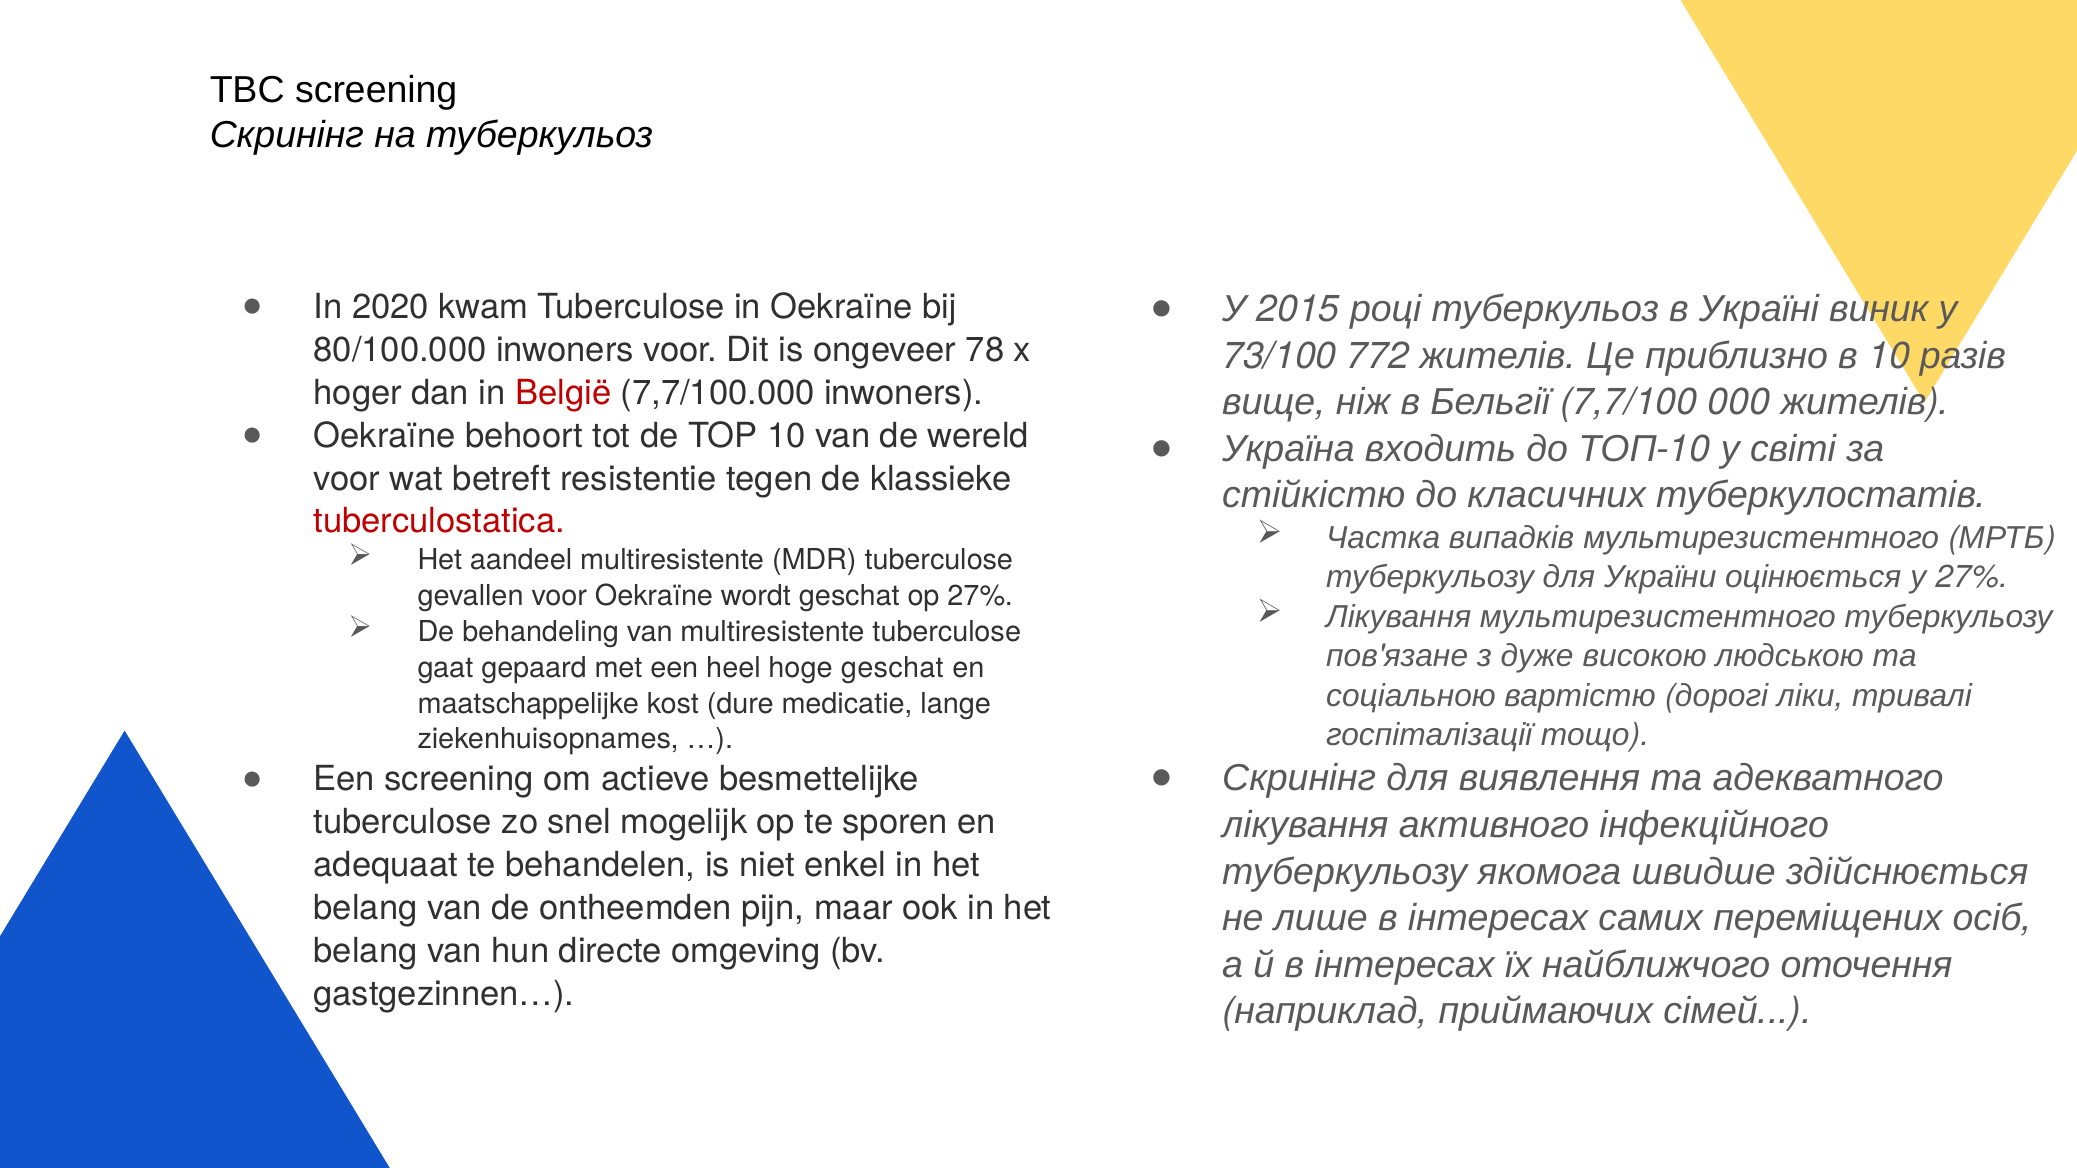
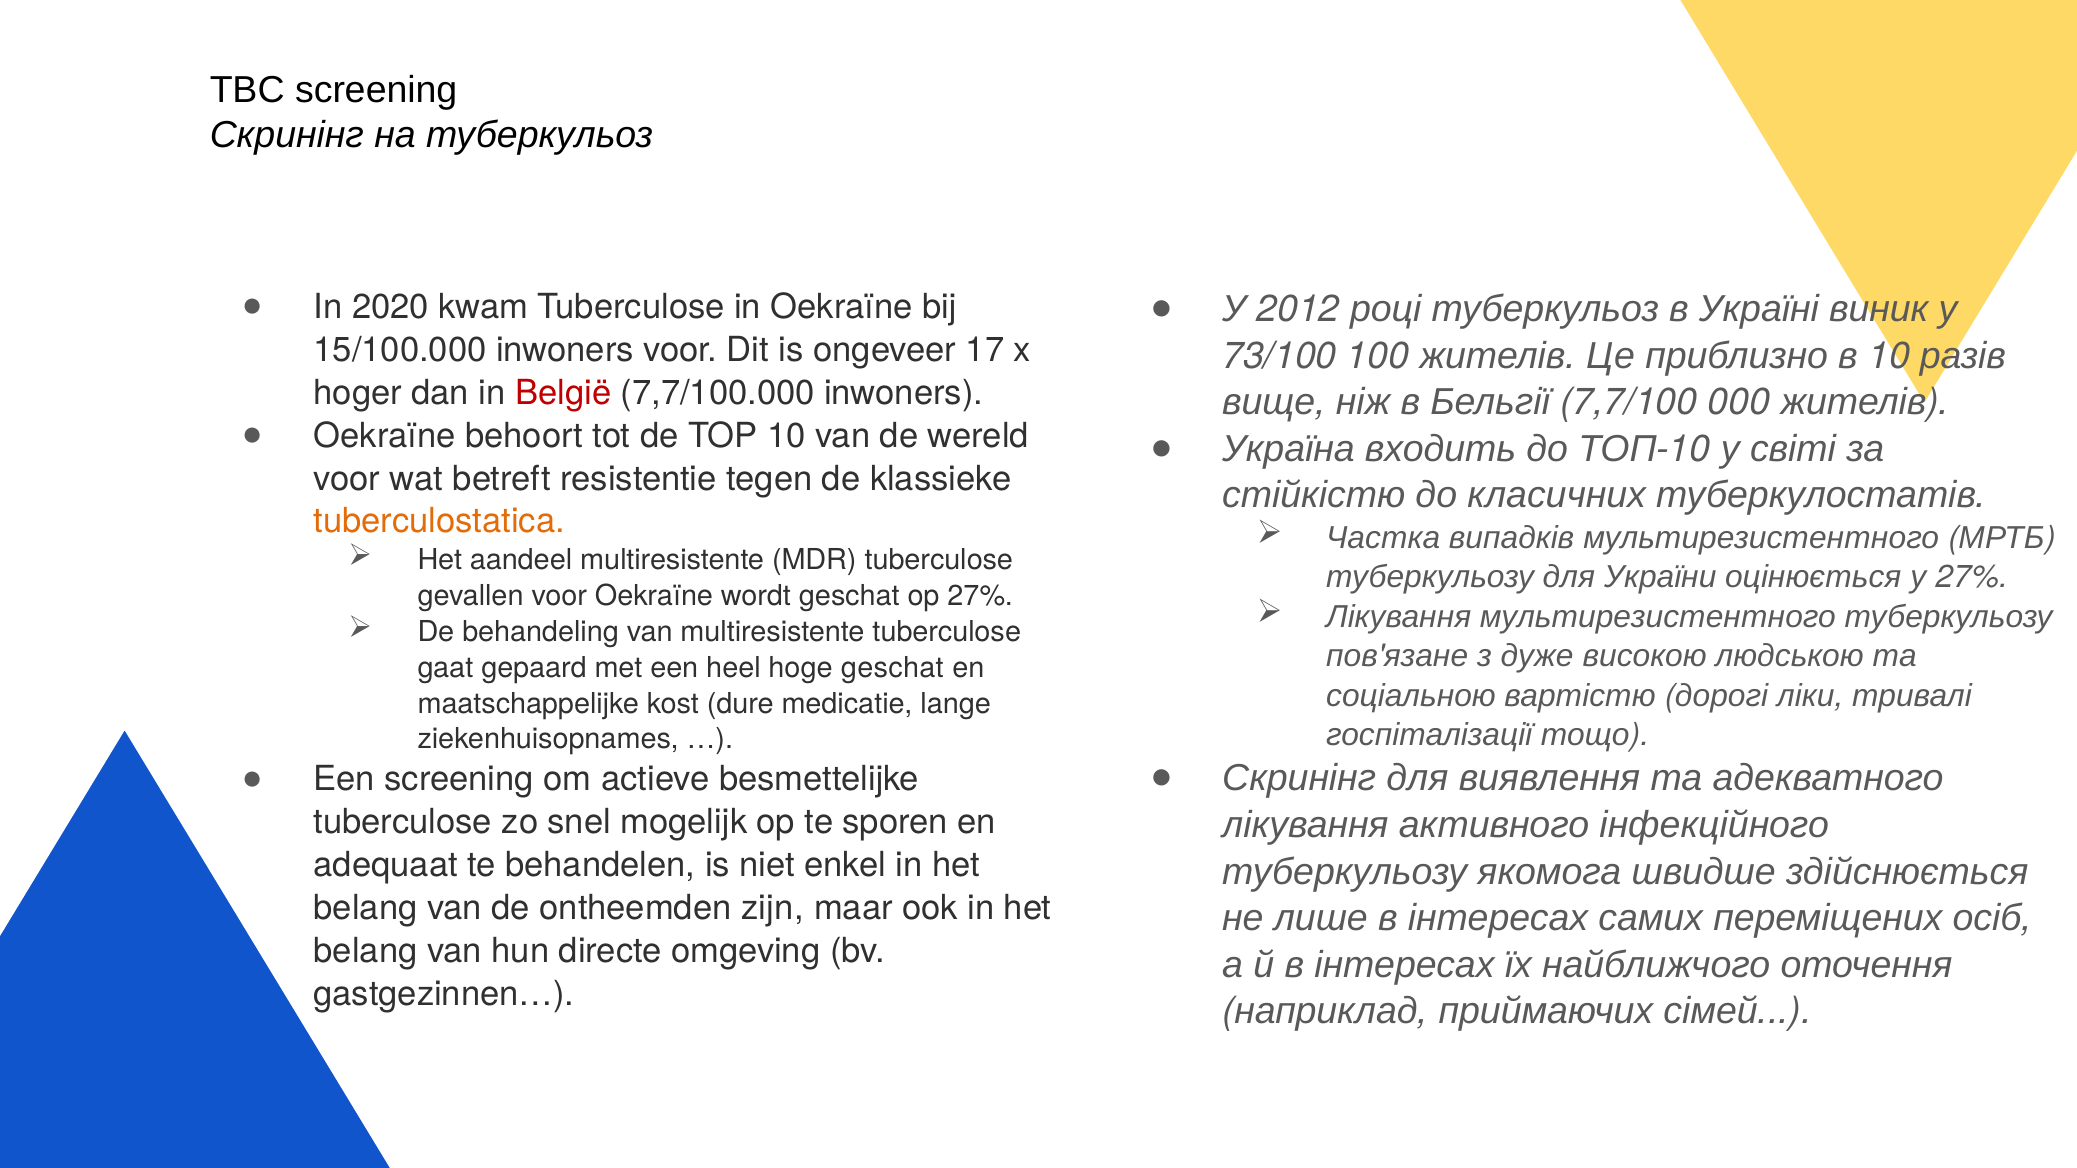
2015: 2015 -> 2012
80/100.000: 80/100.000 -> 15/100.000
78: 78 -> 17
772: 772 -> 100
tuberculostatica colour: red -> orange
pijn: pijn -> zijn
